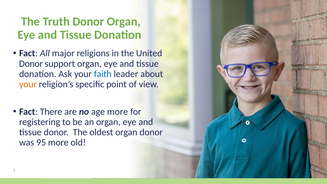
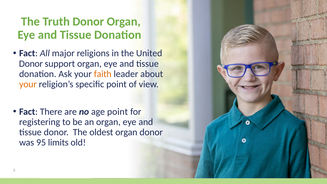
faith colour: blue -> orange
age more: more -> point
95 more: more -> limits
